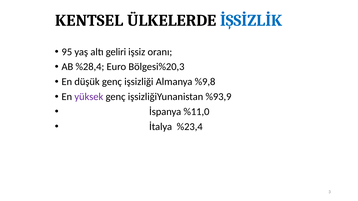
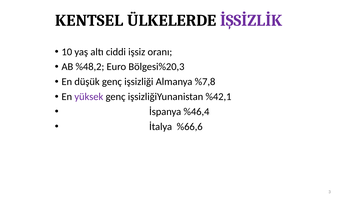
İŞSİZLİK colour: blue -> purple
95: 95 -> 10
geliri: geliri -> ciddi
%28,4: %28,4 -> %48,2
%9,8: %9,8 -> %7,8
%93,9: %93,9 -> %42,1
%11,0: %11,0 -> %46,4
%23,4: %23,4 -> %66,6
